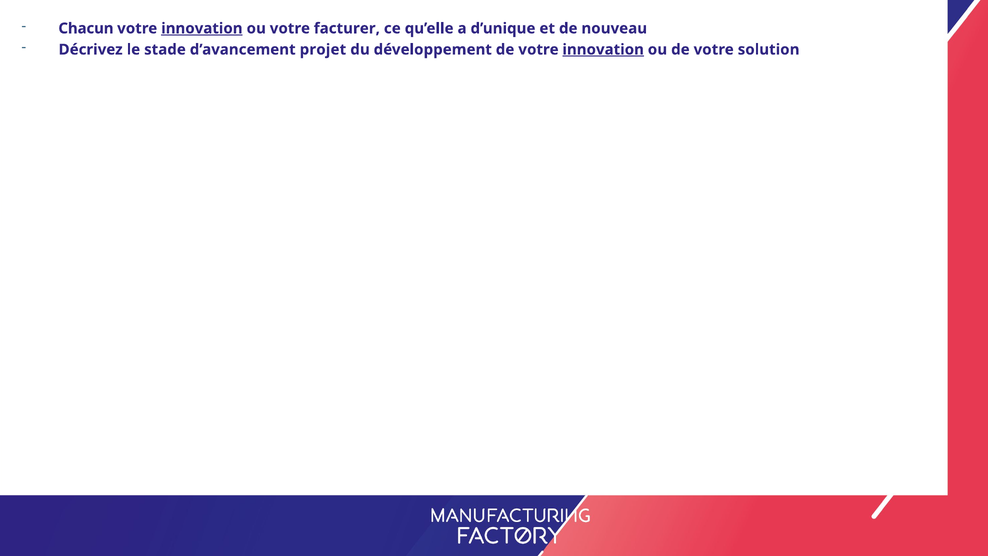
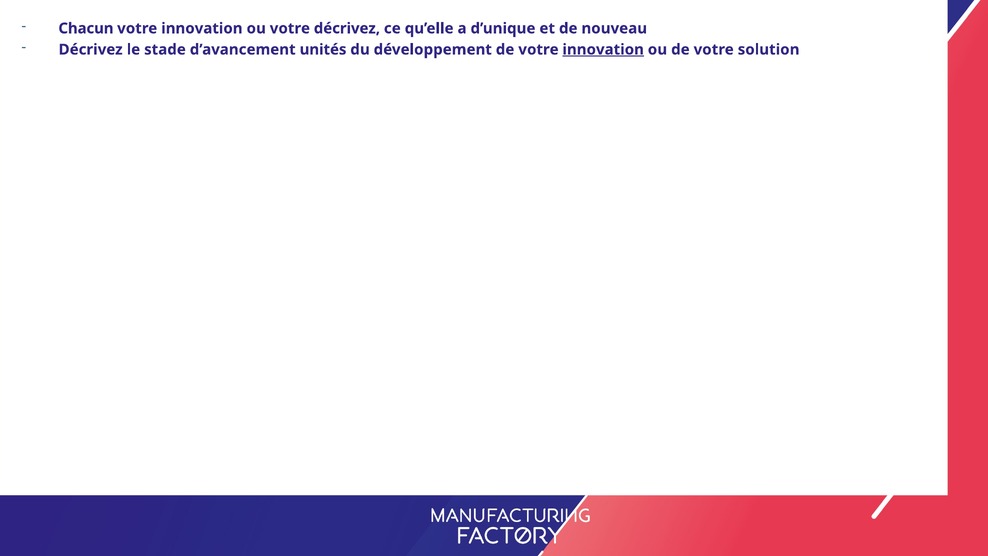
innovation at (202, 28) underline: present -> none
votre facturer: facturer -> décrivez
projet: projet -> unités
